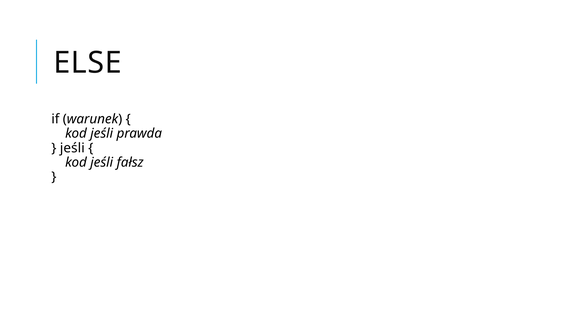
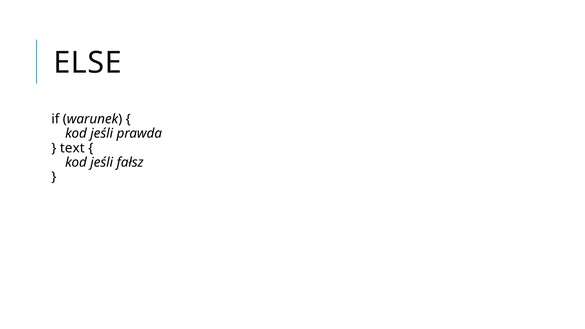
jeśli at (72, 148): jeśli -> text
